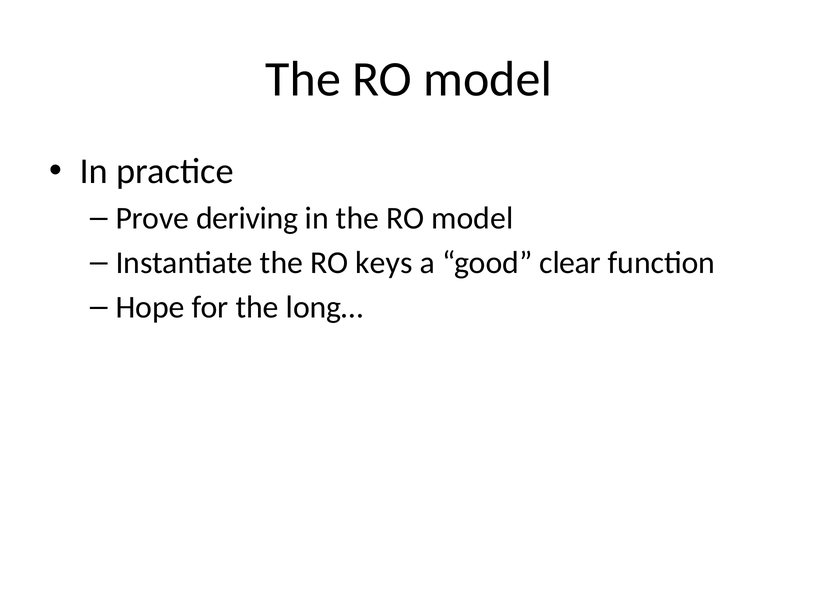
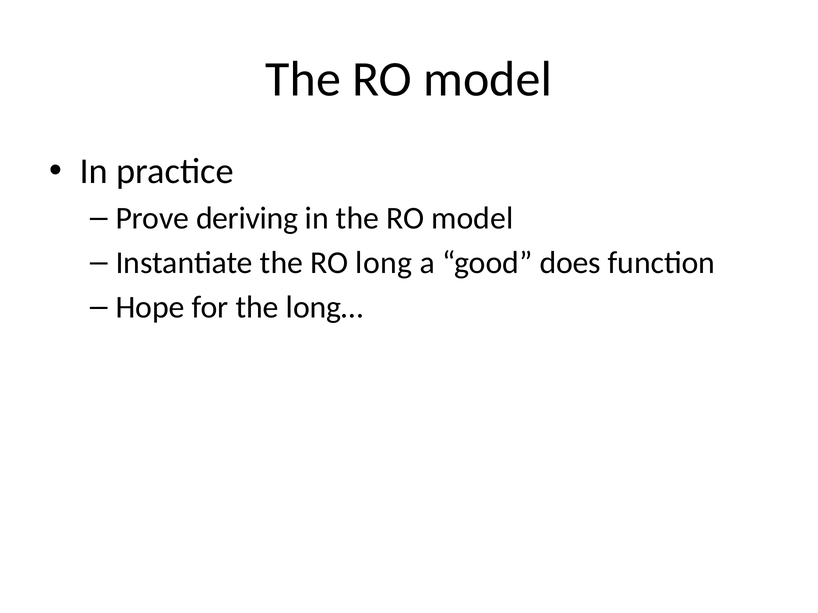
keys: keys -> long
clear: clear -> does
